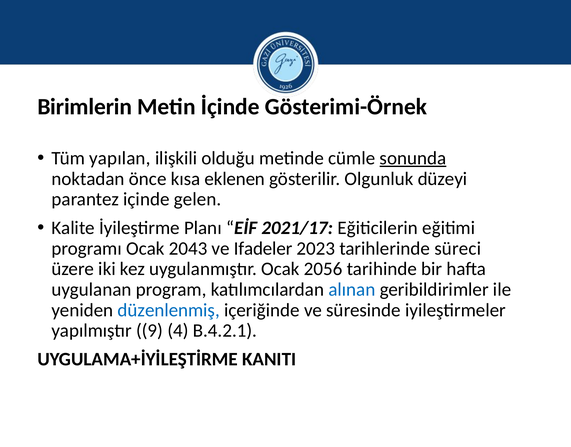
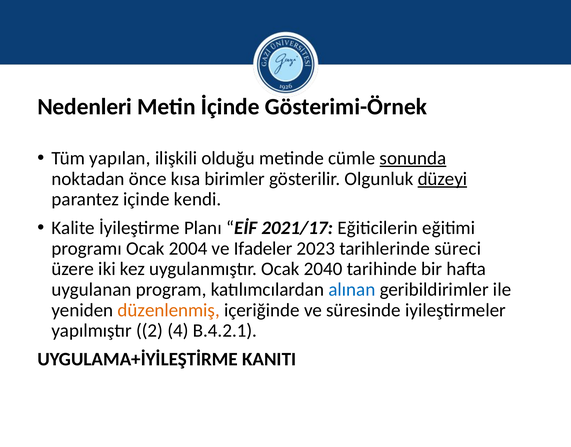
Birimlerin: Birimlerin -> Nedenleri
eklenen: eklenen -> birimler
düzeyi underline: none -> present
gelen: gelen -> kendi
2043: 2043 -> 2004
2056: 2056 -> 2040
düzenlenmiş colour: blue -> orange
9: 9 -> 2
